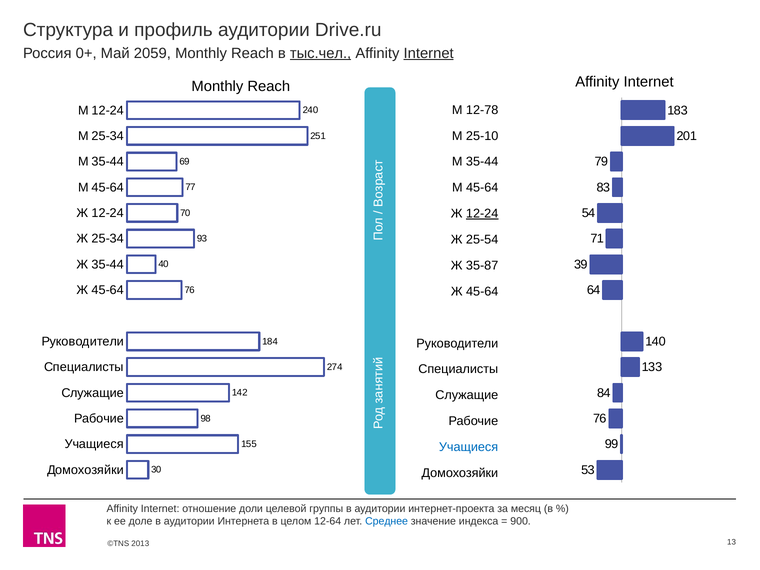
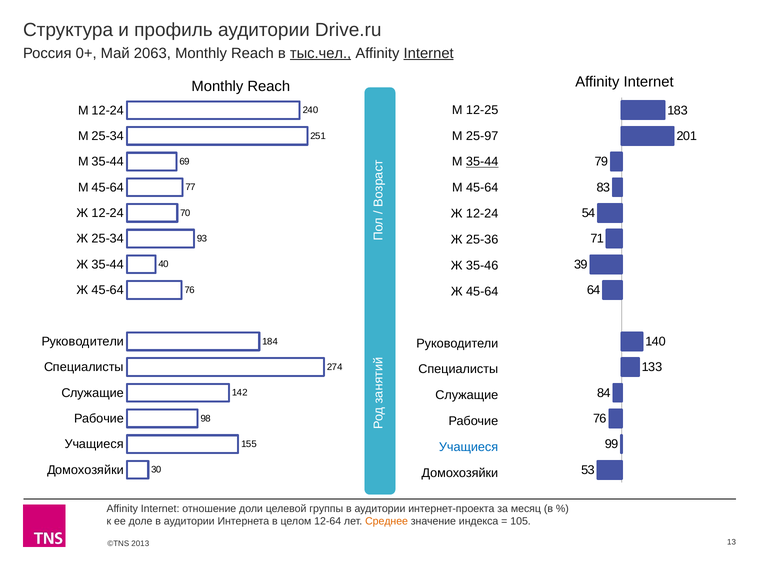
2059: 2059 -> 2063
12-78: 12-78 -> 12-25
25-10: 25-10 -> 25-97
35-44 at (482, 162) underline: none -> present
12-24 at (482, 214) underline: present -> none
25-54: 25-54 -> 25-36
35-87: 35-87 -> 35-46
Среднее colour: blue -> orange
900: 900 -> 105
